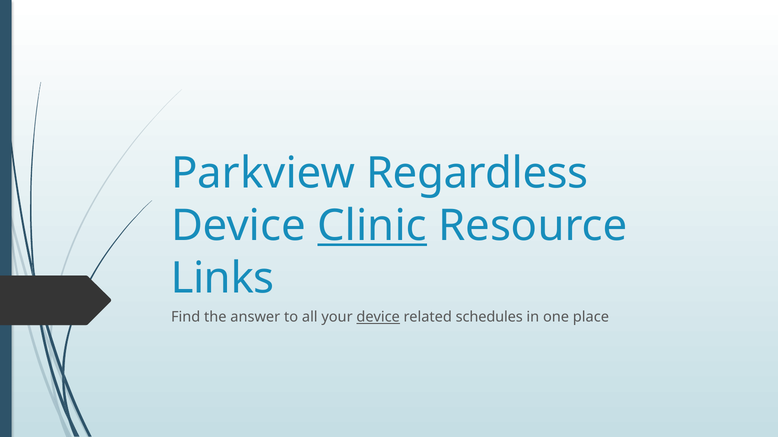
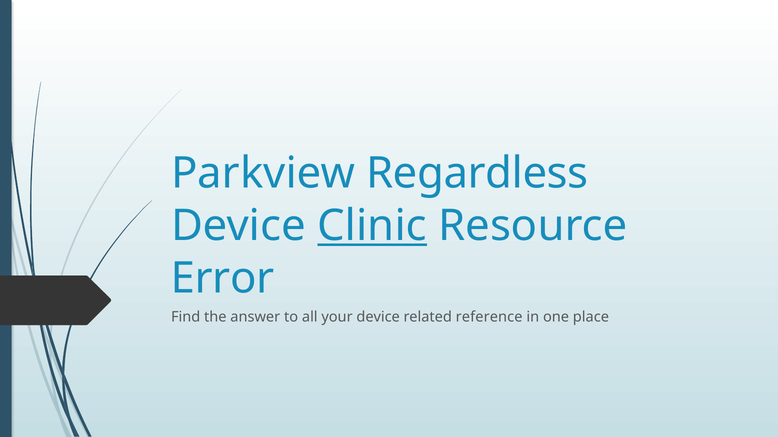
Links: Links -> Error
device at (378, 318) underline: present -> none
schedules: schedules -> reference
